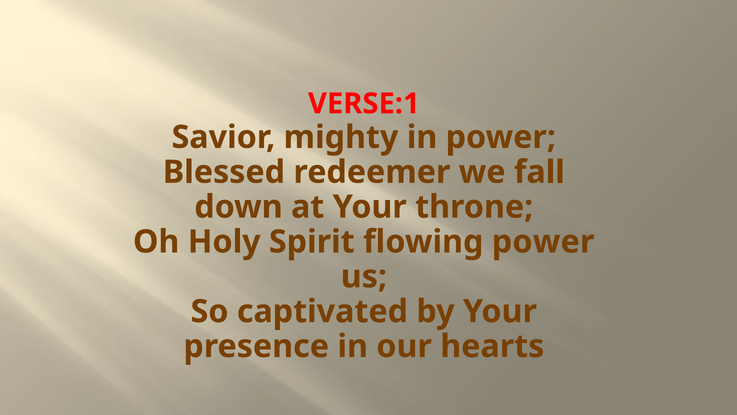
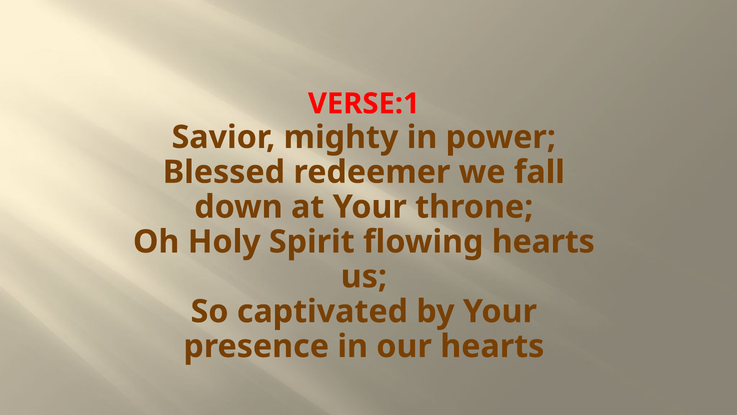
flowing power: power -> hearts
